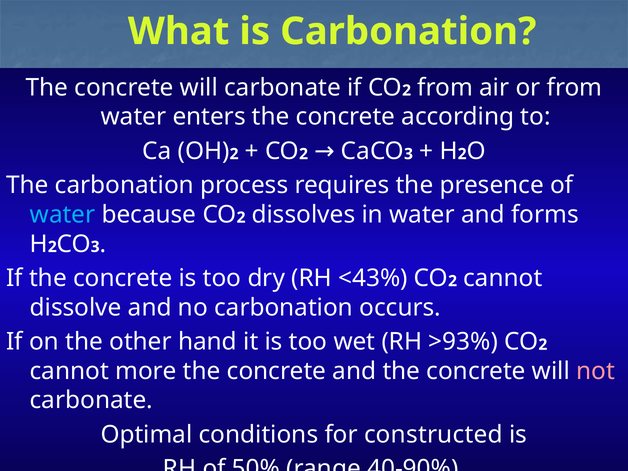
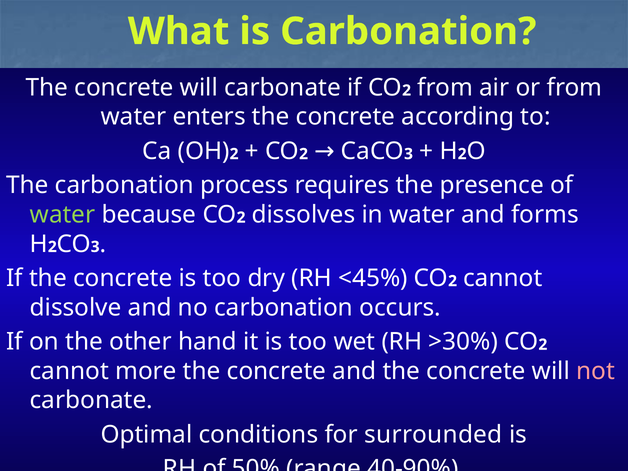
water at (63, 215) colour: light blue -> light green
<43%: <43% -> <45%
>93%: >93% -> >30%
constructed: constructed -> surrounded
